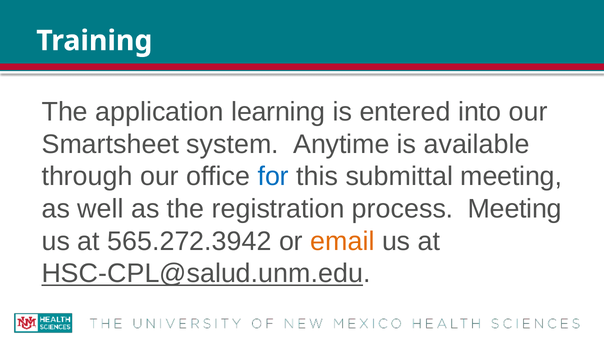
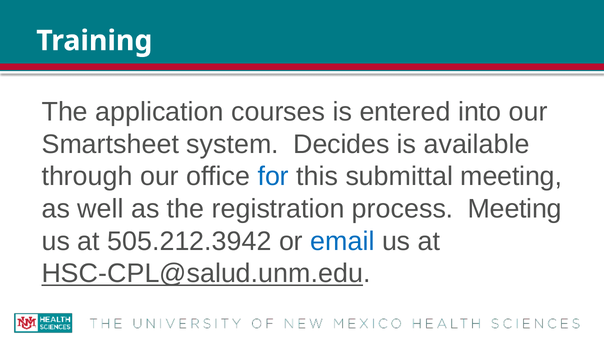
learning: learning -> courses
Anytime: Anytime -> Decides
565.272.3942: 565.272.3942 -> 505.212.3942
email colour: orange -> blue
